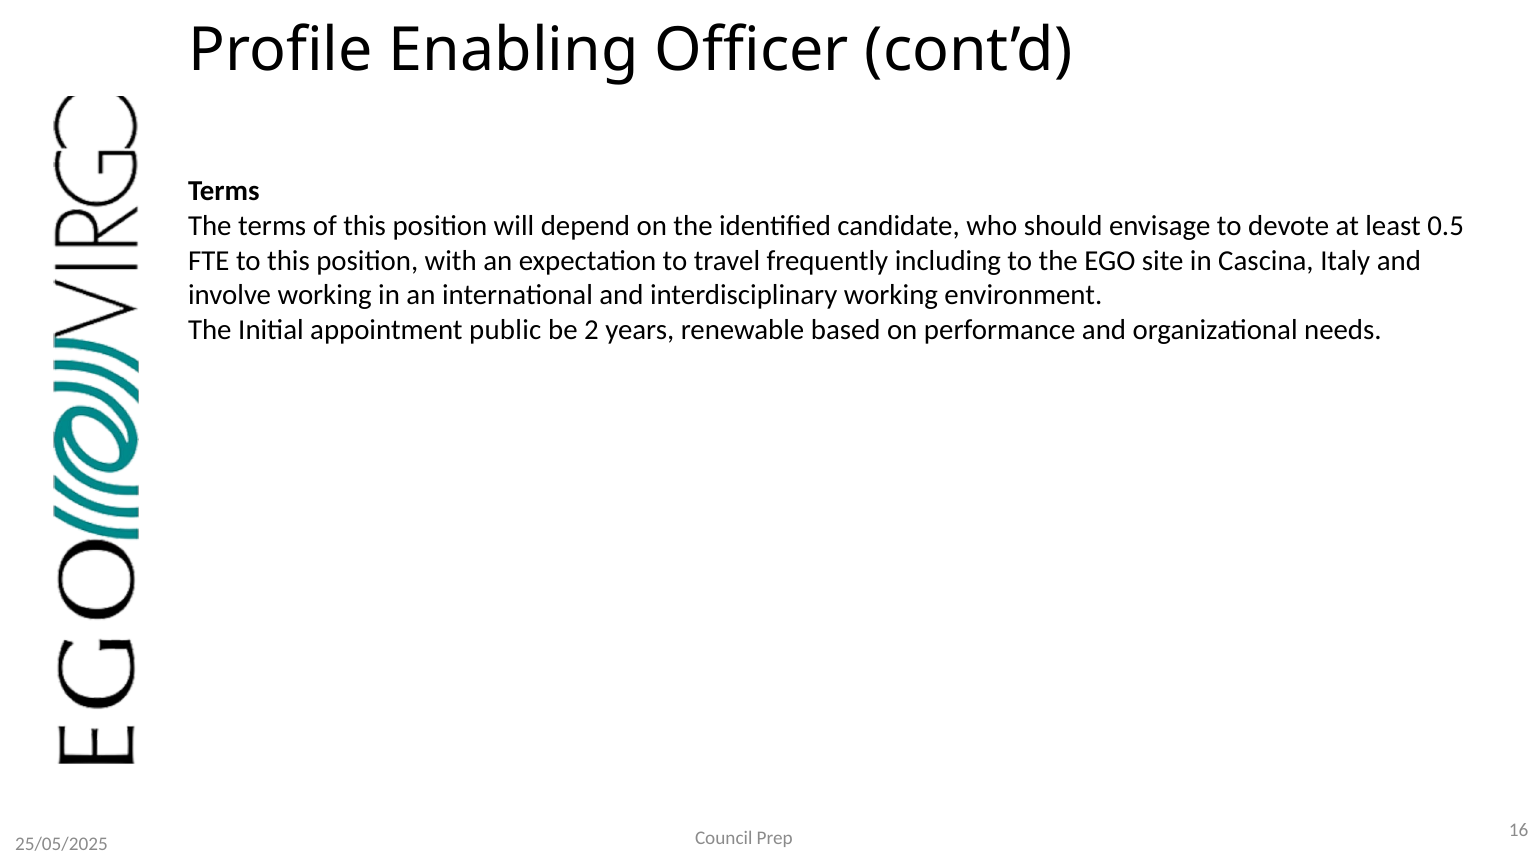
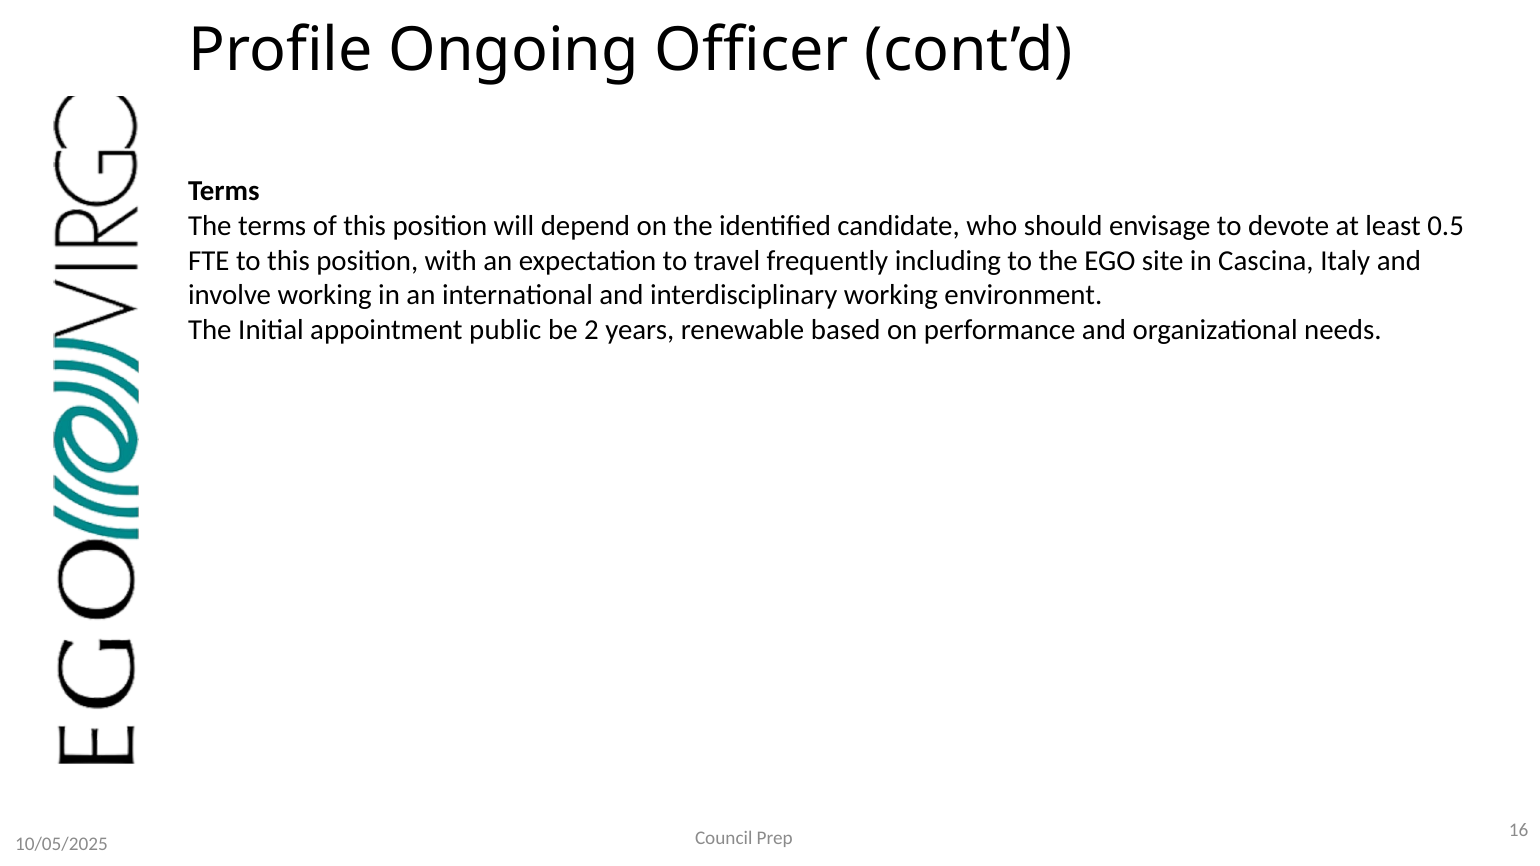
Enabling: Enabling -> Ongoing
25/05/2025: 25/05/2025 -> 10/05/2025
